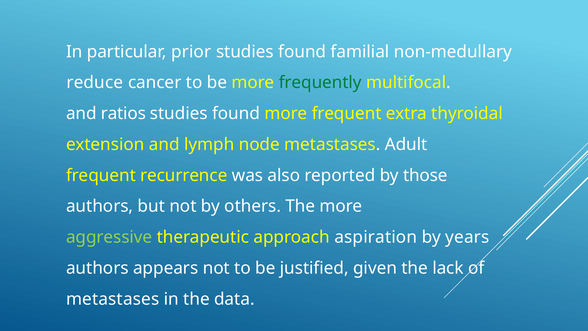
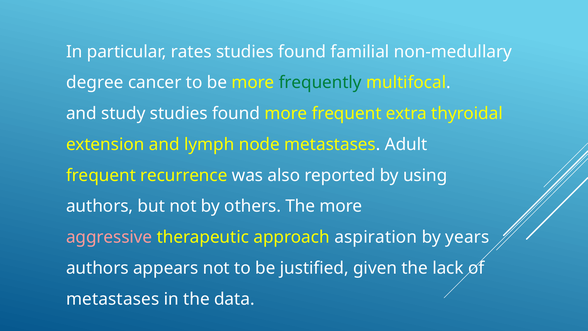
prior: prior -> rates
reduce: reduce -> degree
ratios: ratios -> study
those: those -> using
aggressive colour: light green -> pink
